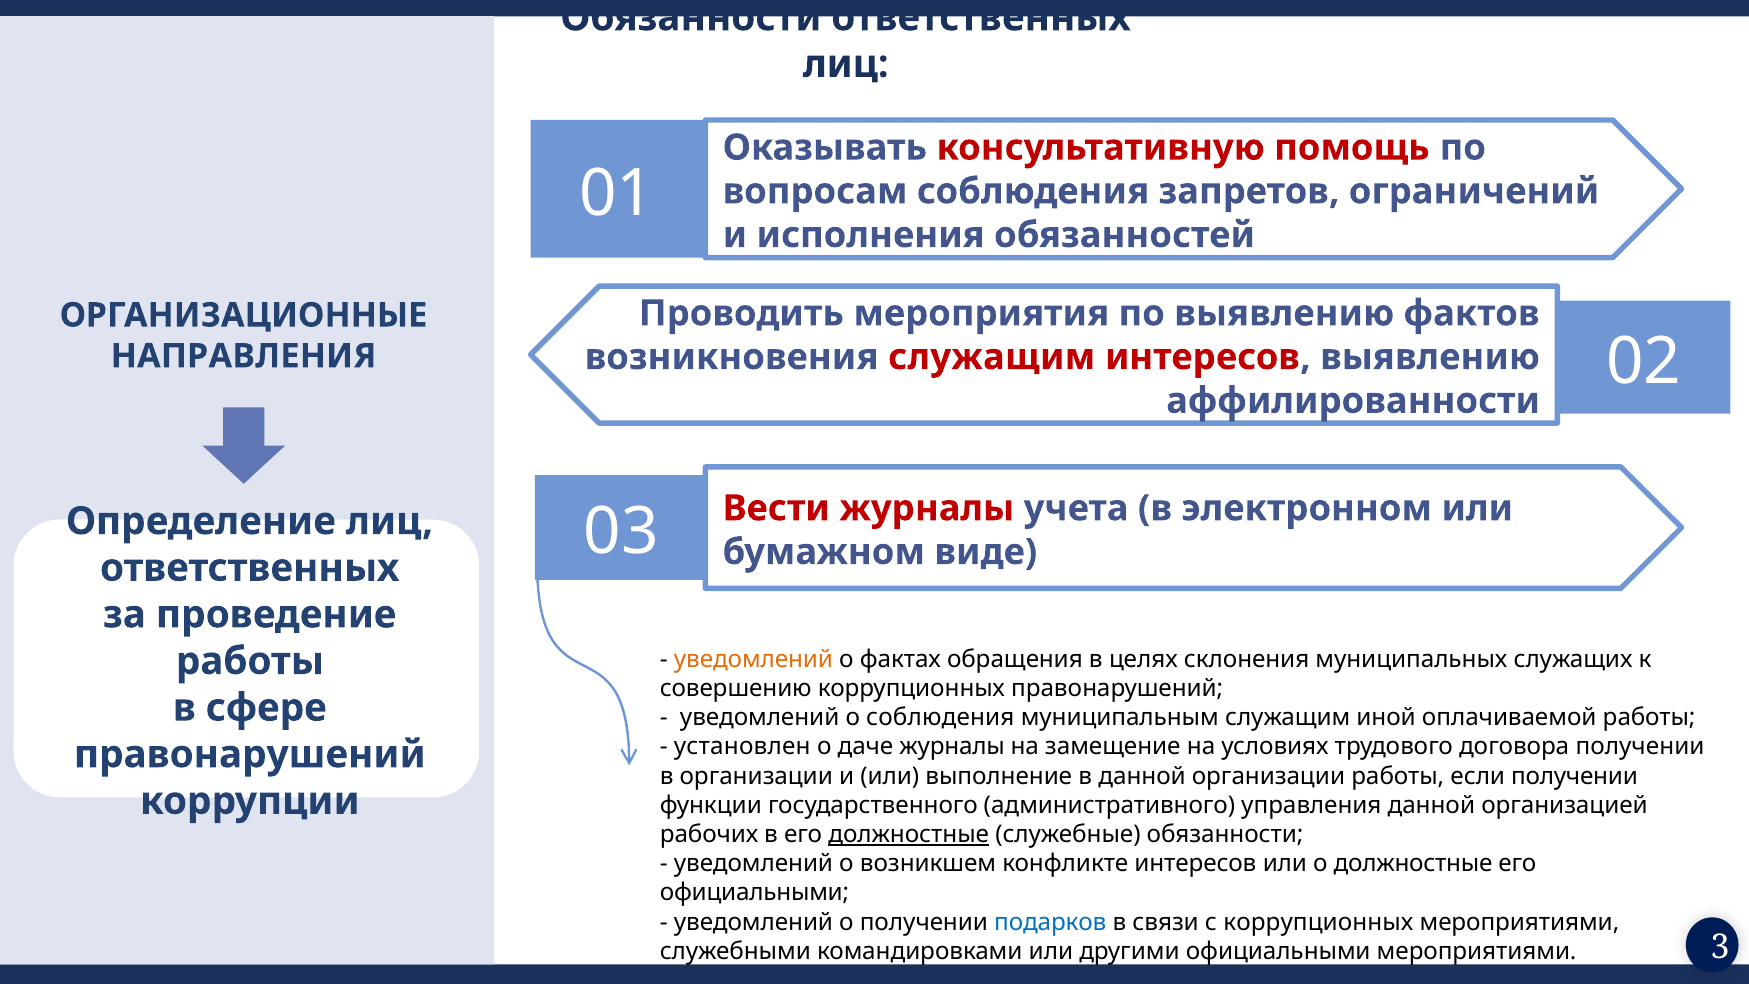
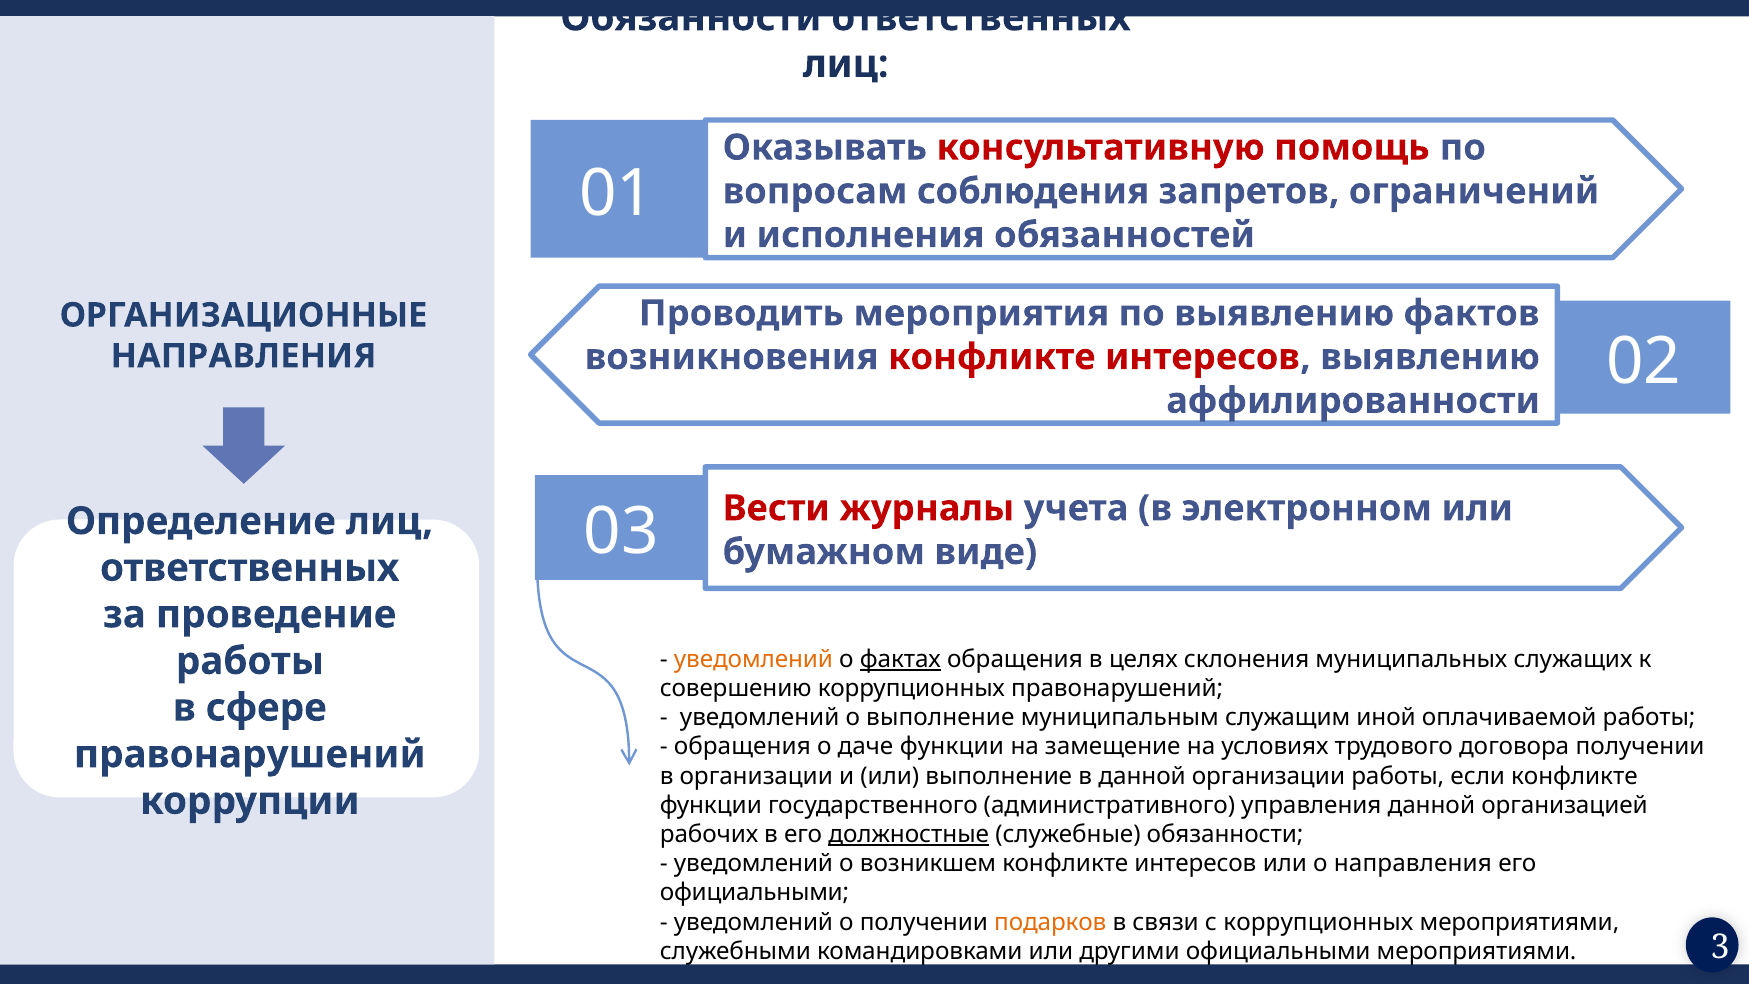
возникновения служащим: служащим -> конфликте
фактах underline: none -> present
о соблюдения: соблюдения -> выполнение
установлен at (742, 747): установлен -> обращения
даче журналы: журналы -> функции
если получении: получении -> конфликте
о должностные: должностные -> направления
подарков colour: blue -> orange
